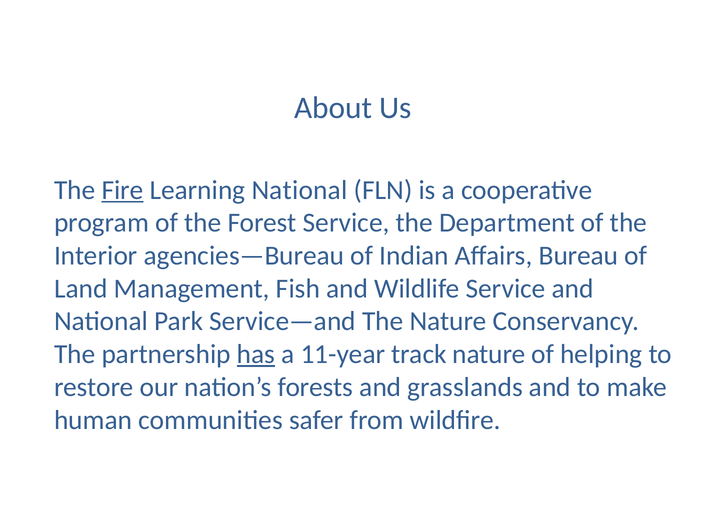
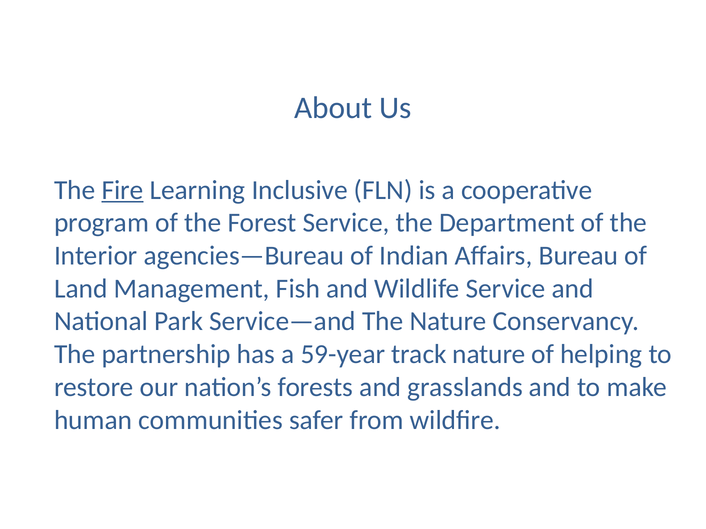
Learning National: National -> Inclusive
has underline: present -> none
11-year: 11-year -> 59-year
